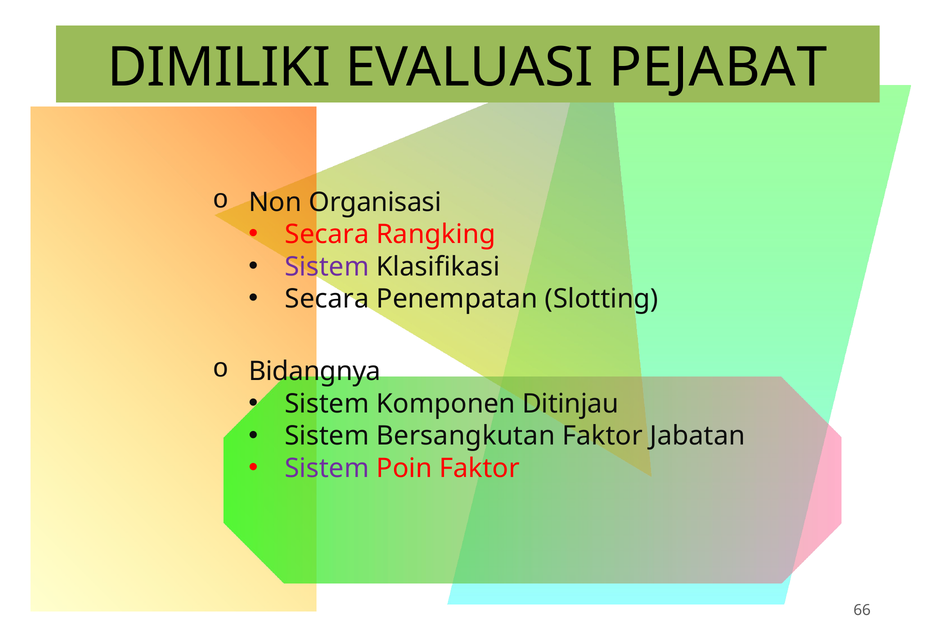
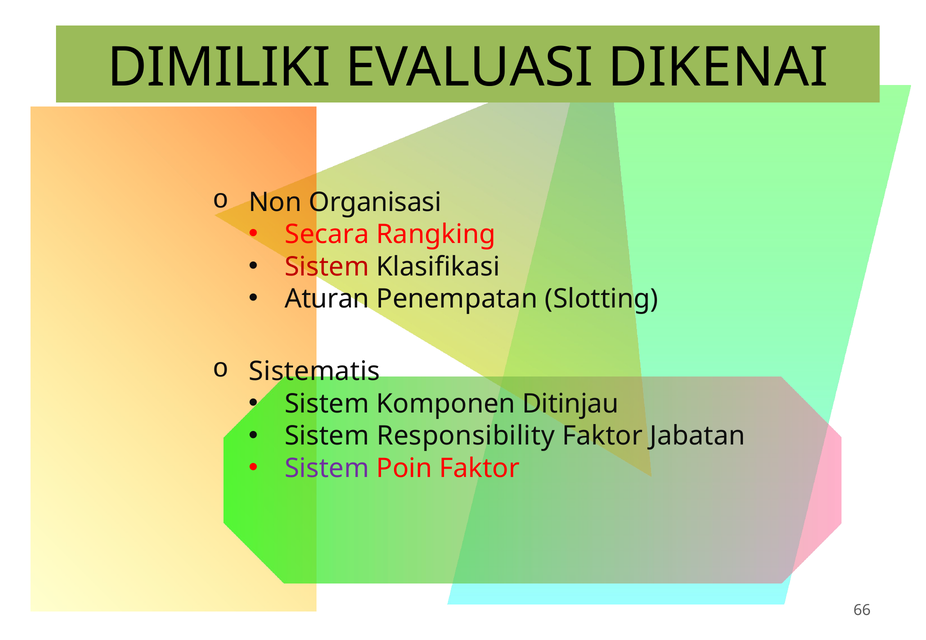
PEJABAT: PEJABAT -> DIKENAI
Sistem at (327, 267) colour: purple -> red
Secara at (327, 299): Secara -> Aturan
Bidangnya: Bidangnya -> Sistematis
Bersangkutan: Bersangkutan -> Responsibility
